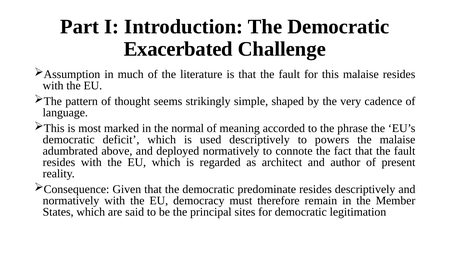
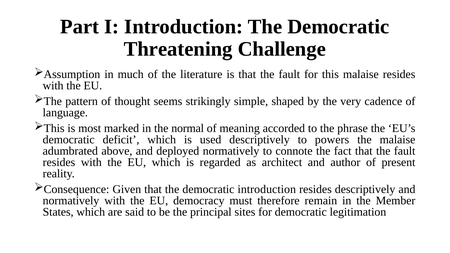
Exacerbated: Exacerbated -> Threatening
democratic predominate: predominate -> introduction
